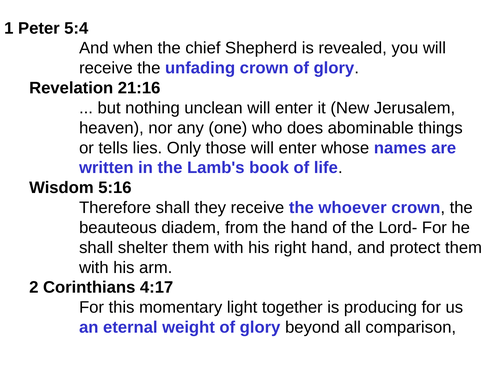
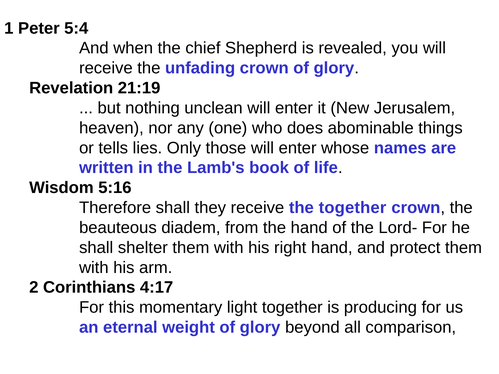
21:16: 21:16 -> 21:19
the whoever: whoever -> together
